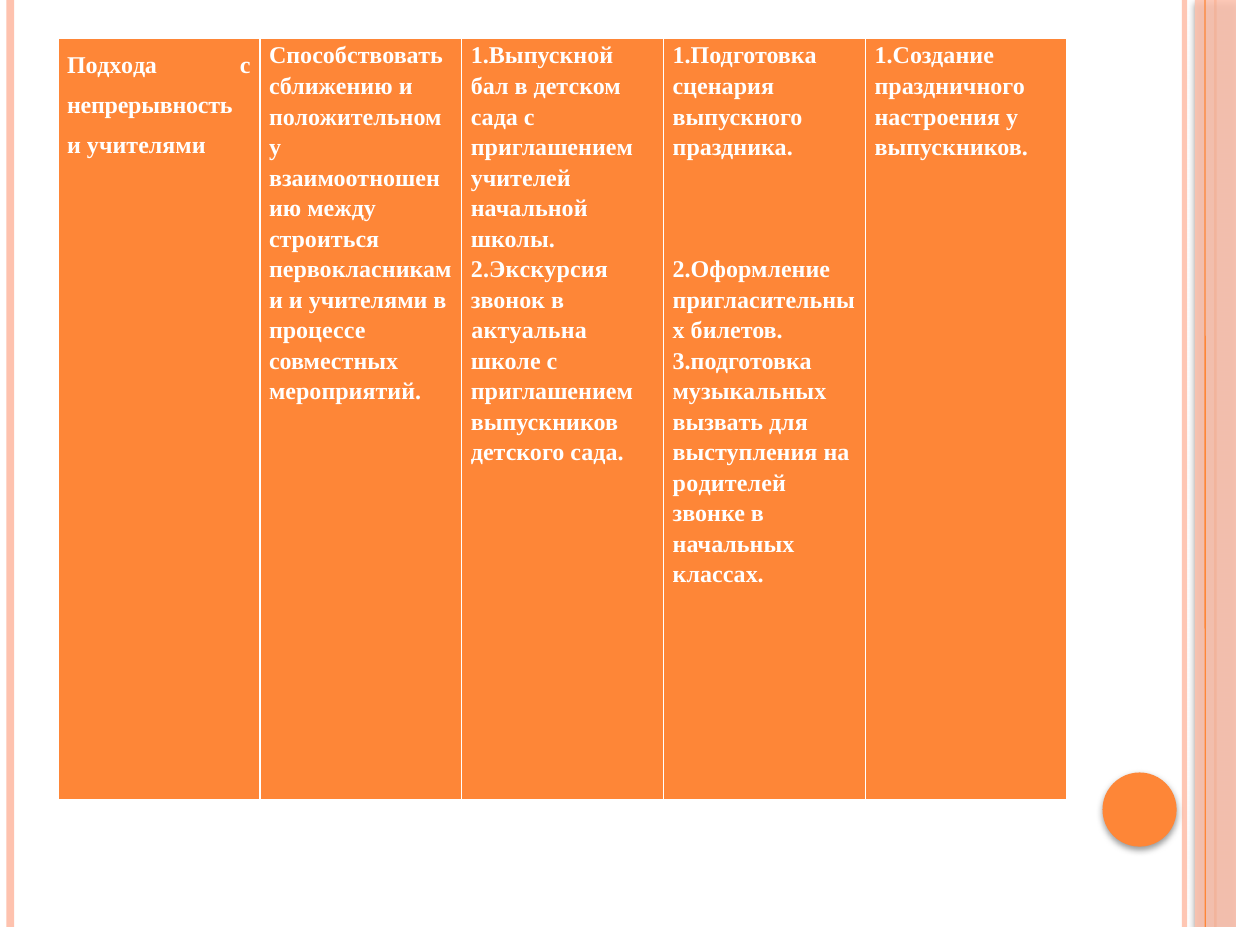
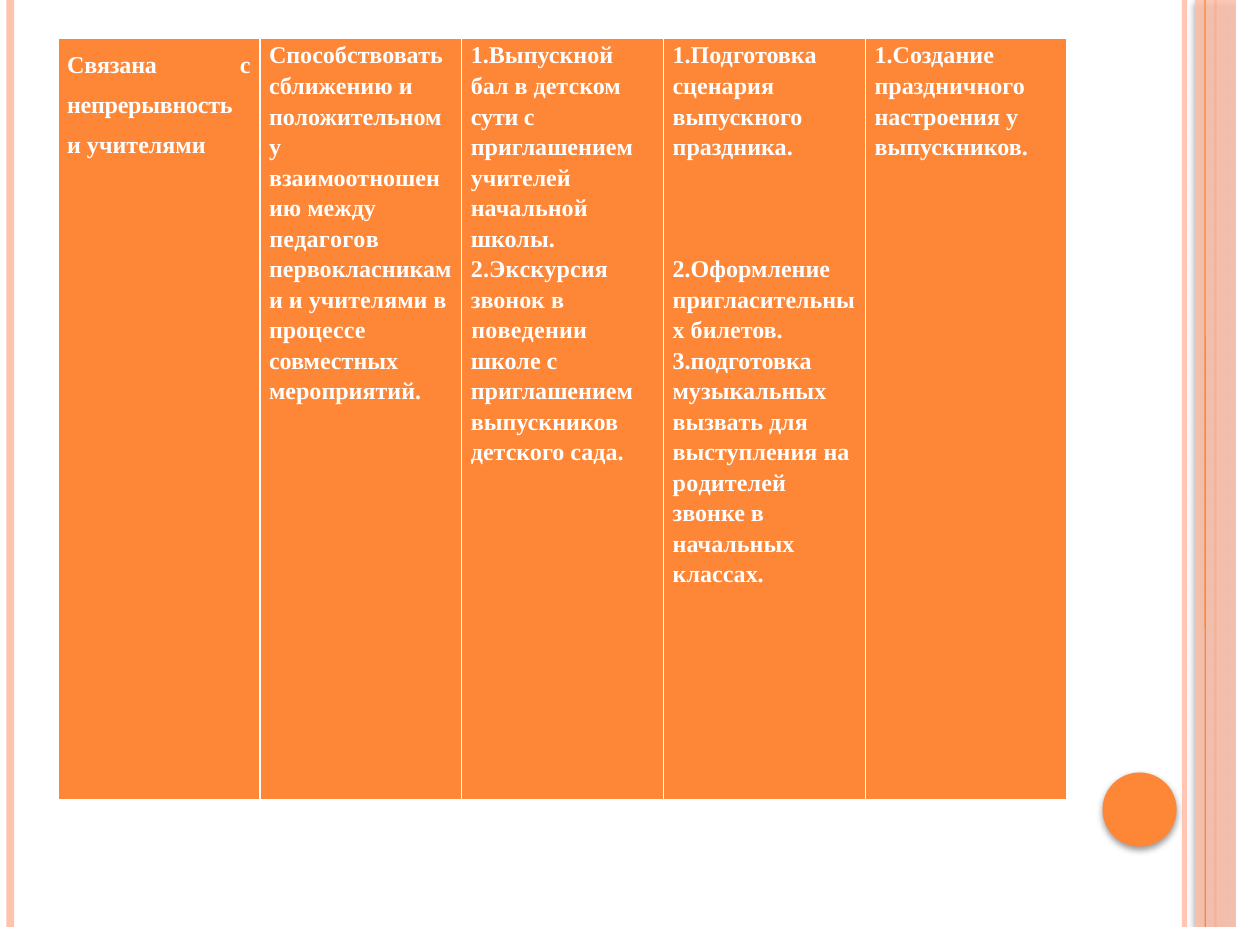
Подхода: Подхода -> Связана
сада at (494, 117): сада -> сути
строиться: строиться -> педагогов
актуальна: актуальна -> поведении
